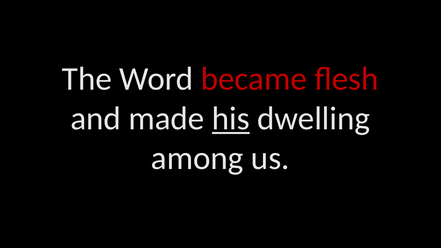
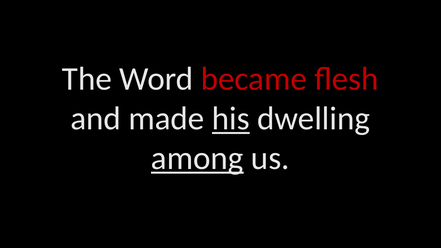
among underline: none -> present
